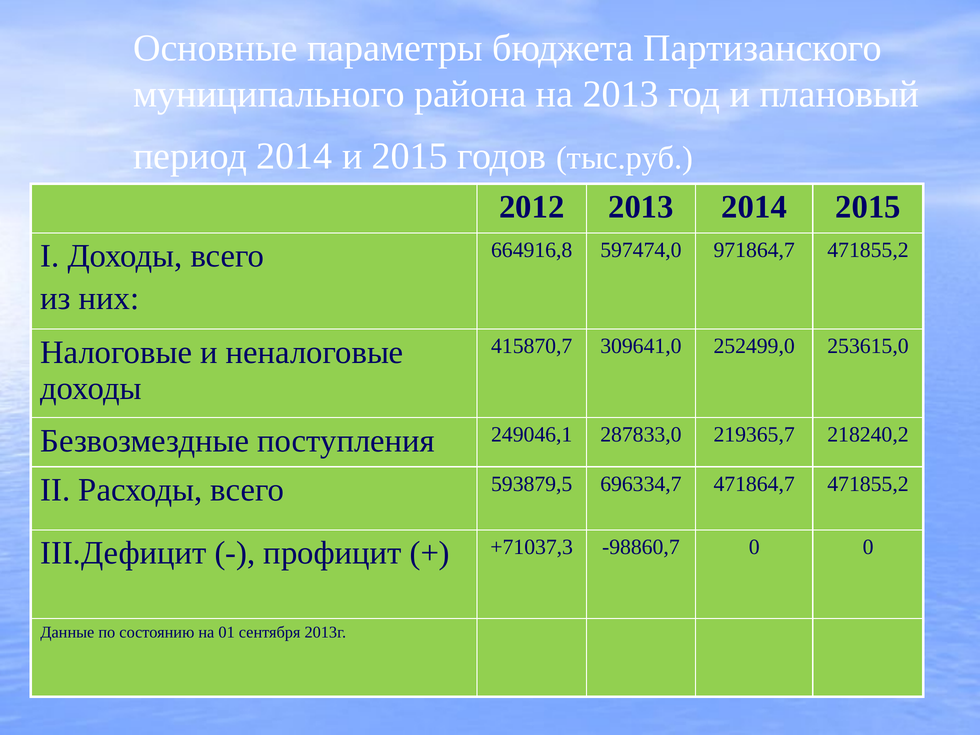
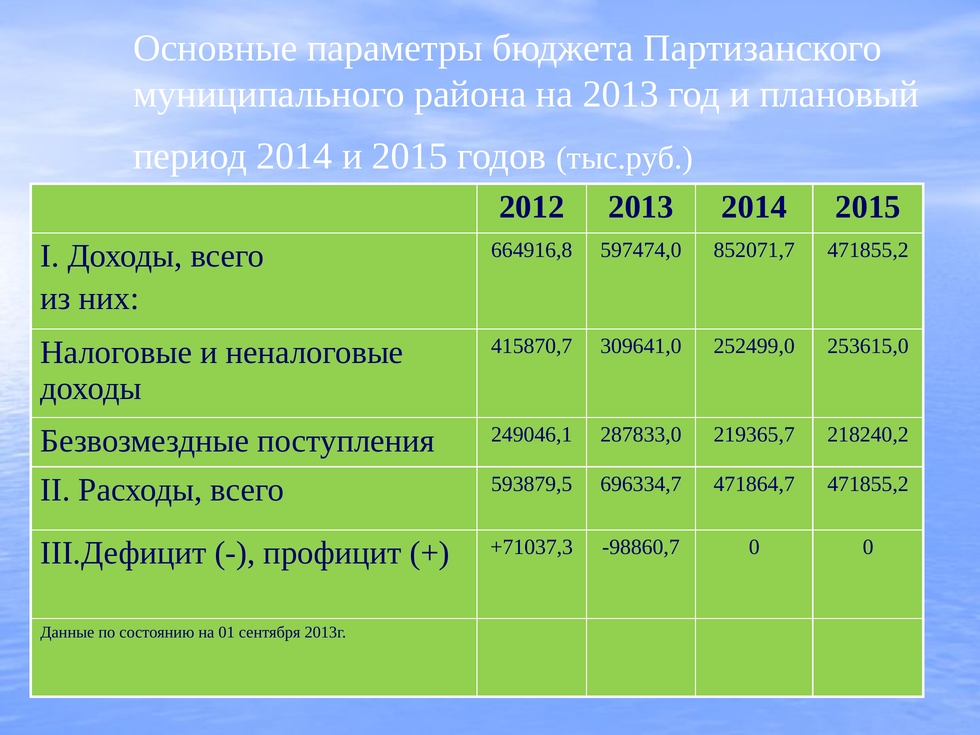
971864,7: 971864,7 -> 852071,7
